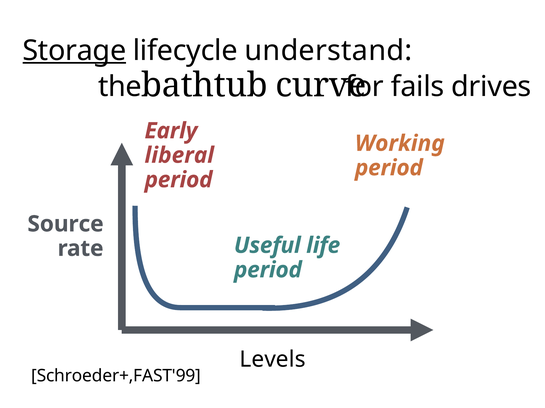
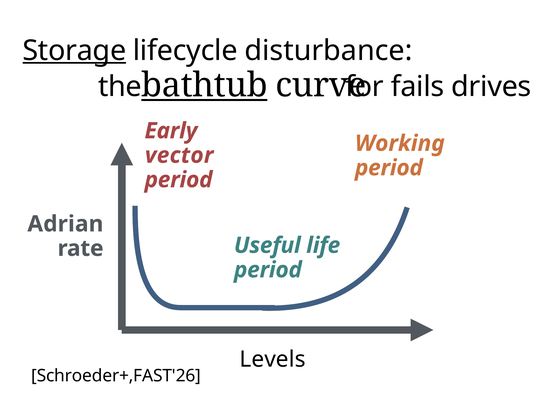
understand: understand -> disturbance
bathtub underline: none -> present
liberal: liberal -> vector
Source: Source -> Adrian
Schroeder+,FAST'99: Schroeder+,FAST'99 -> Schroeder+,FAST'26
